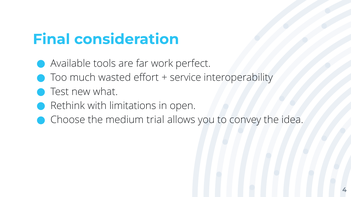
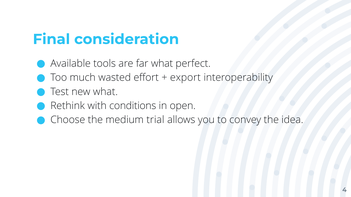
far work: work -> what
service: service -> export
limitations: limitations -> conditions
